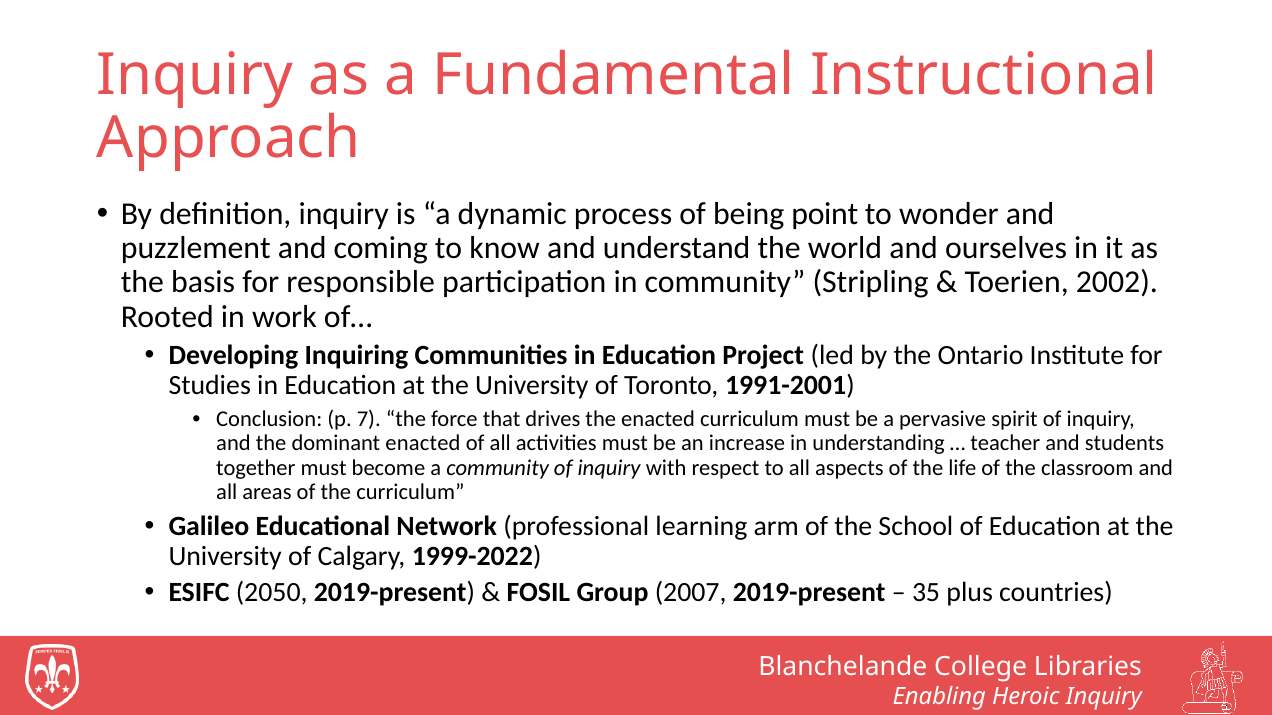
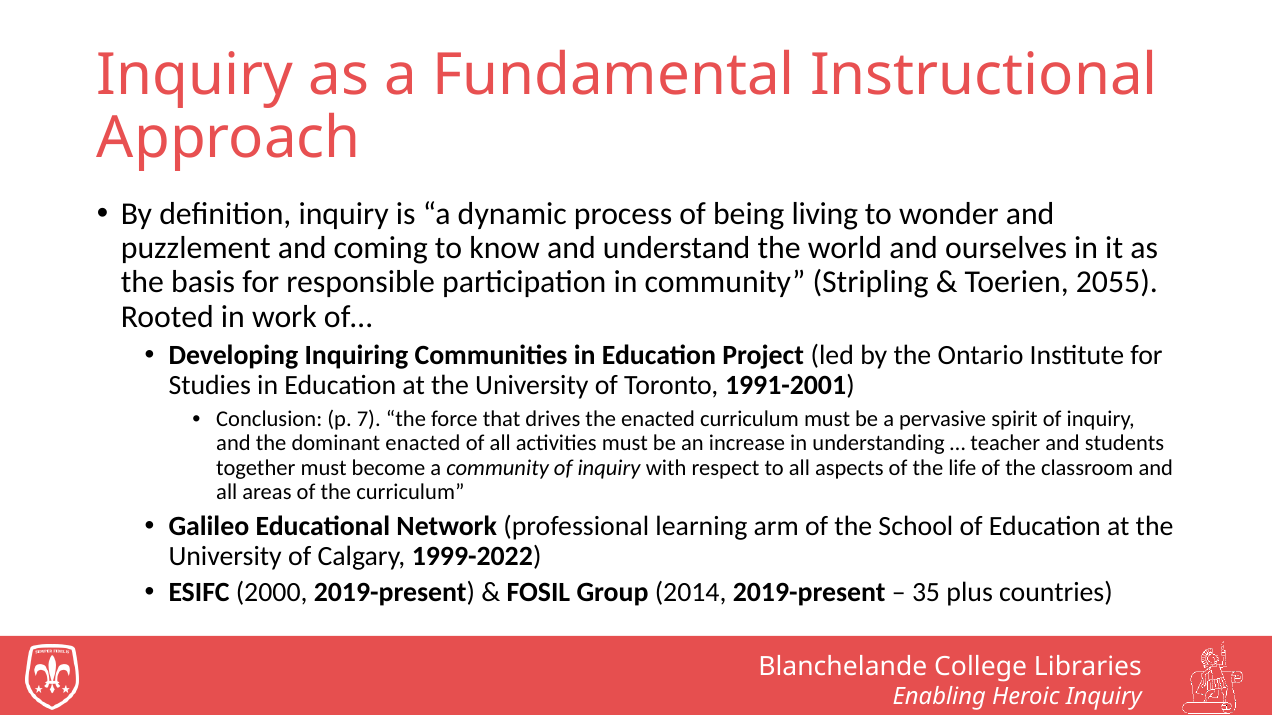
point: point -> living
2002: 2002 -> 2055
2050: 2050 -> 2000
2007: 2007 -> 2014
